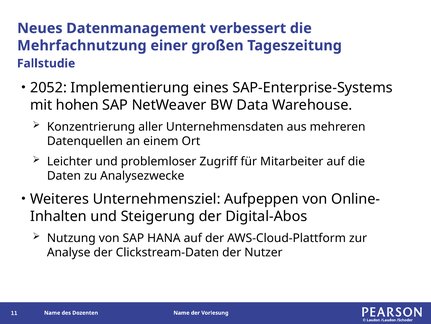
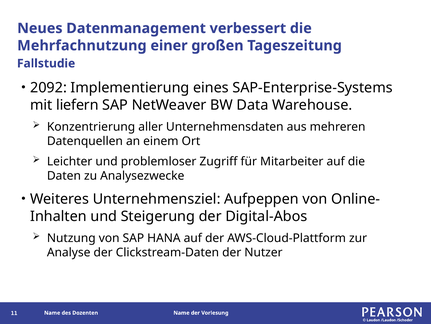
2052: 2052 -> 2092
hohen: hohen -> liefern
